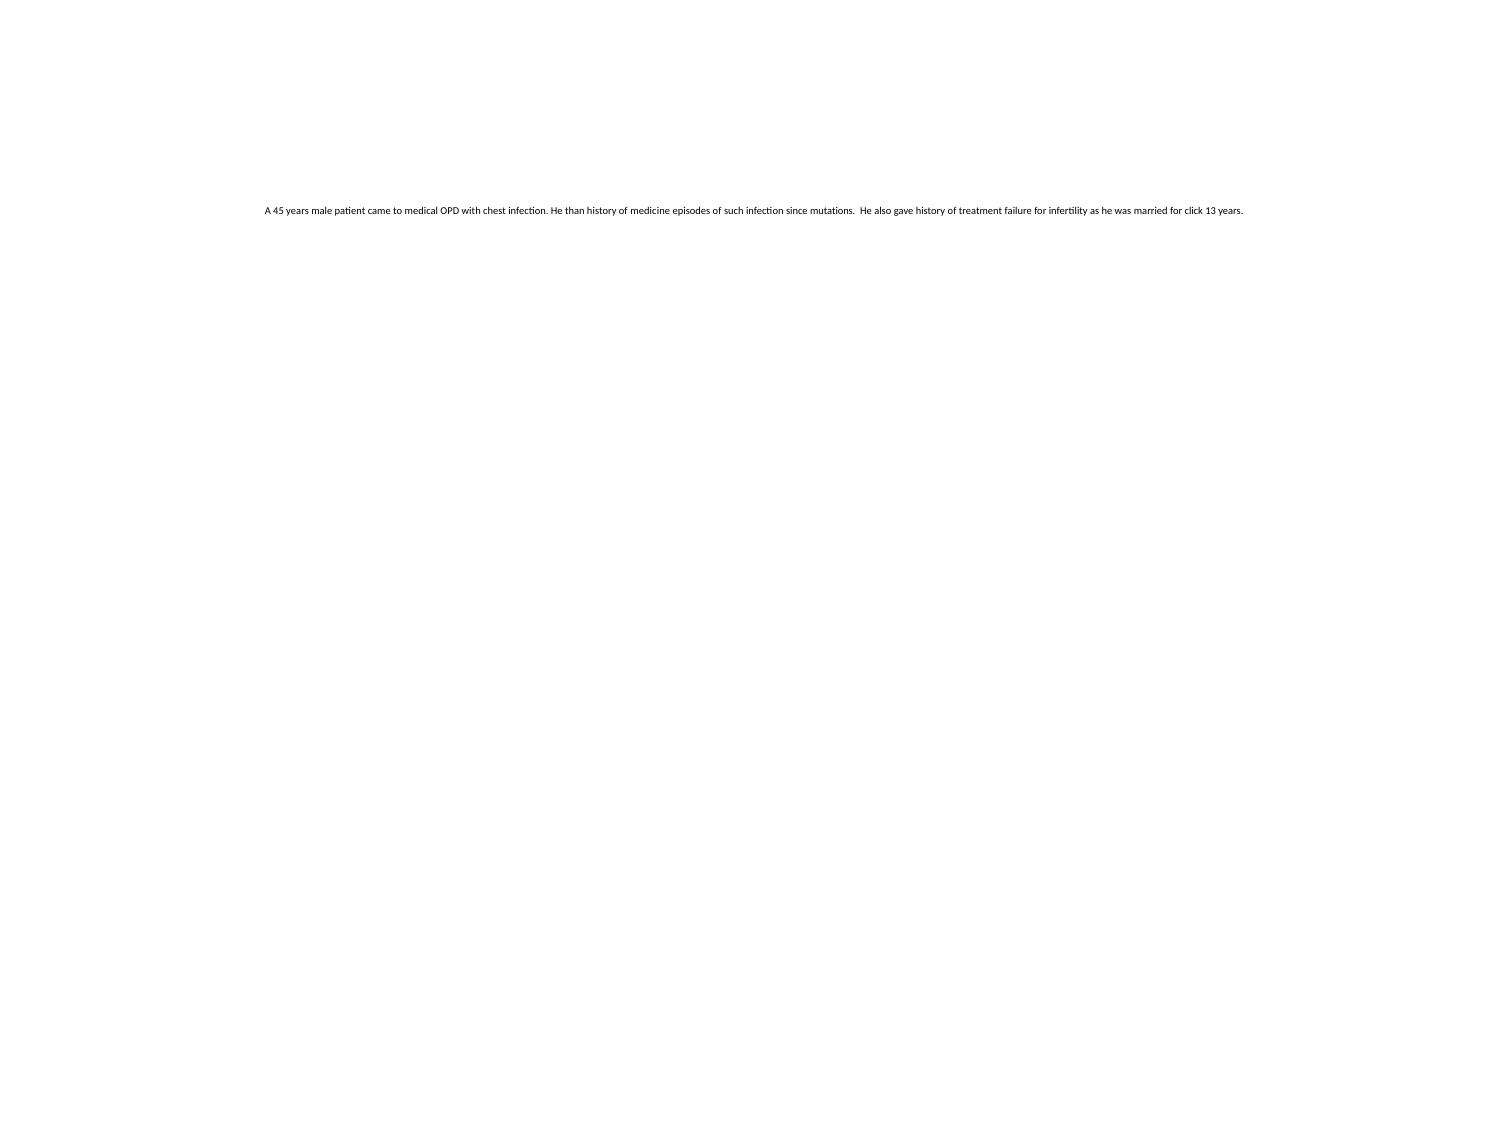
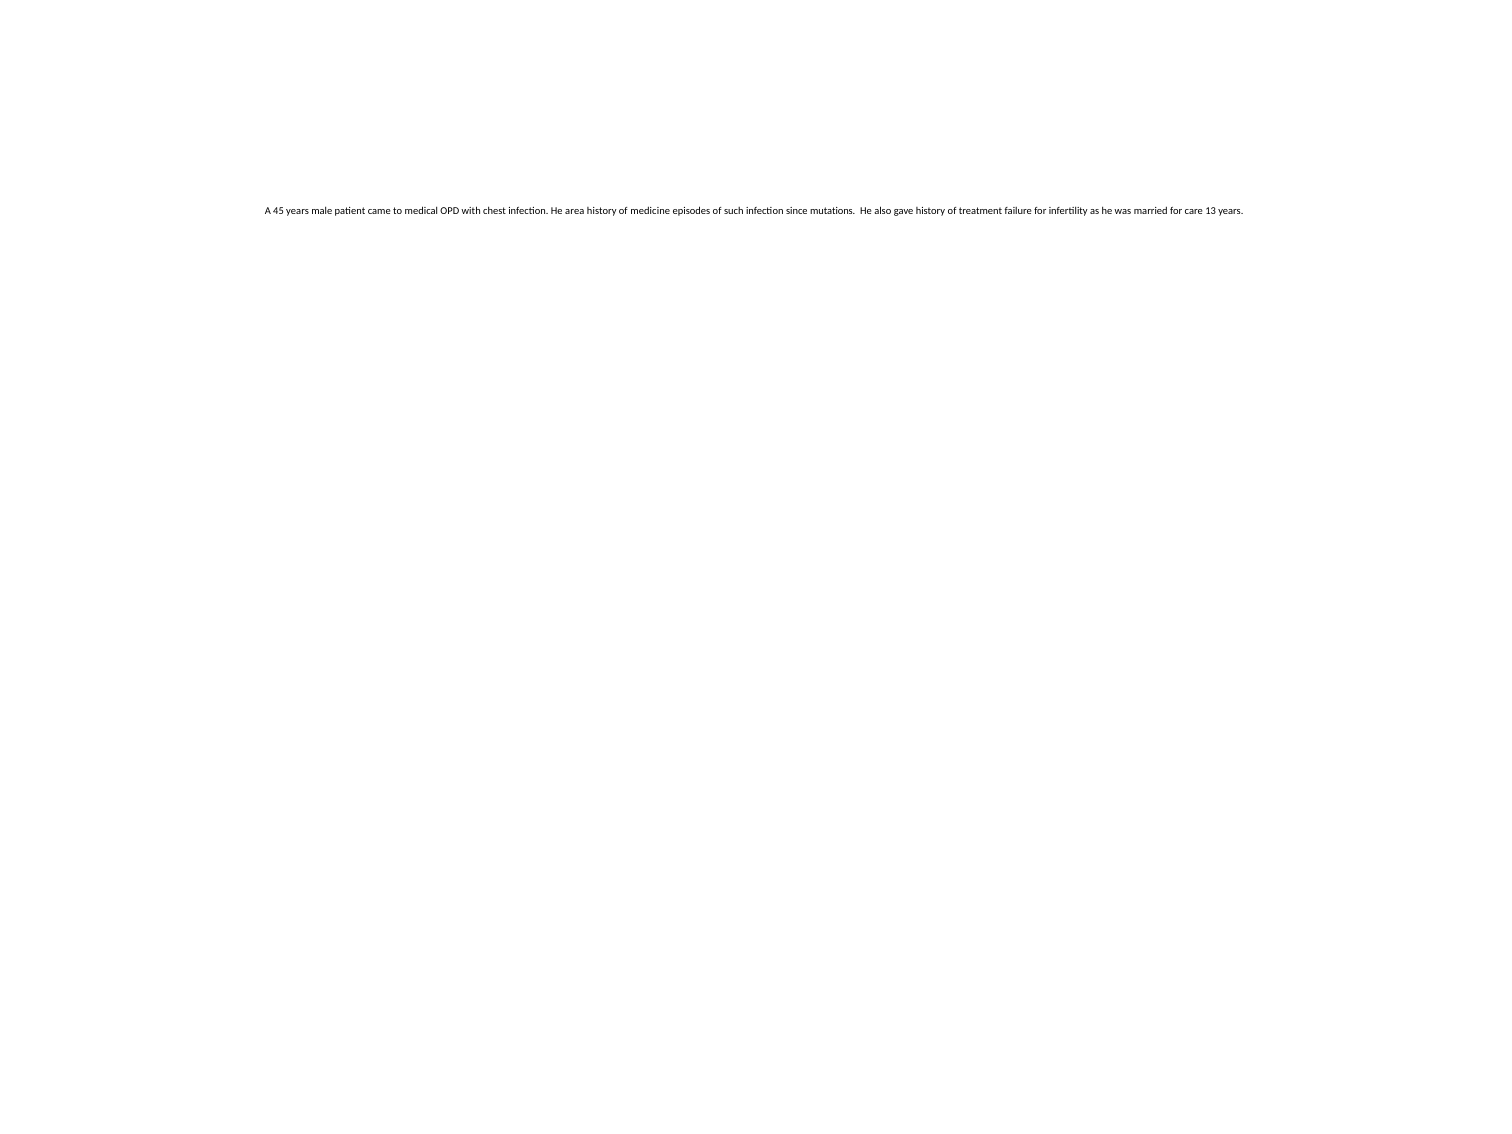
than: than -> area
click: click -> care
